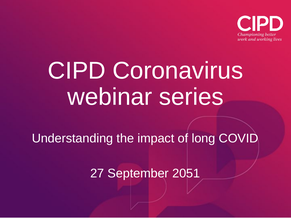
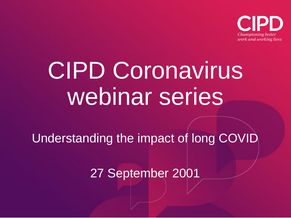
2051: 2051 -> 2001
